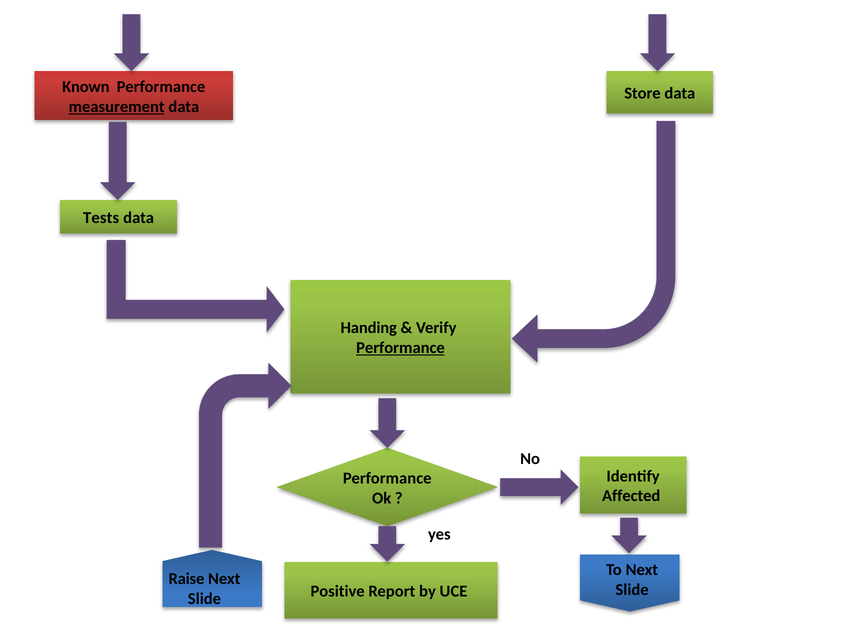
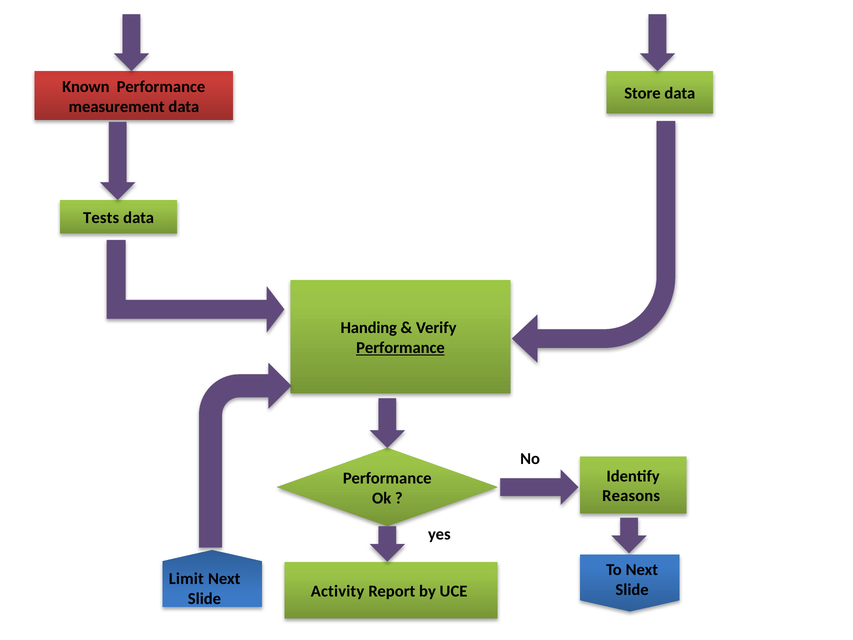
measurement underline: present -> none
Affected: Affected -> Reasons
Raise: Raise -> Limit
Positive: Positive -> Activity
